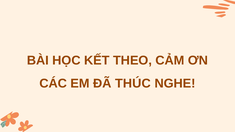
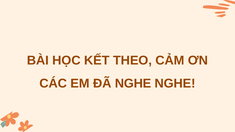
ĐÃ THÚC: THÚC -> NGHE
